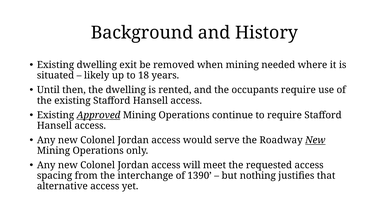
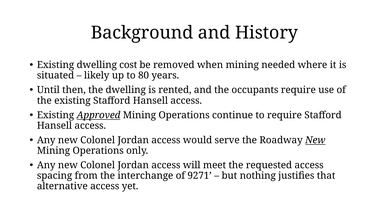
exit: exit -> cost
18: 18 -> 80
1390: 1390 -> 9271
